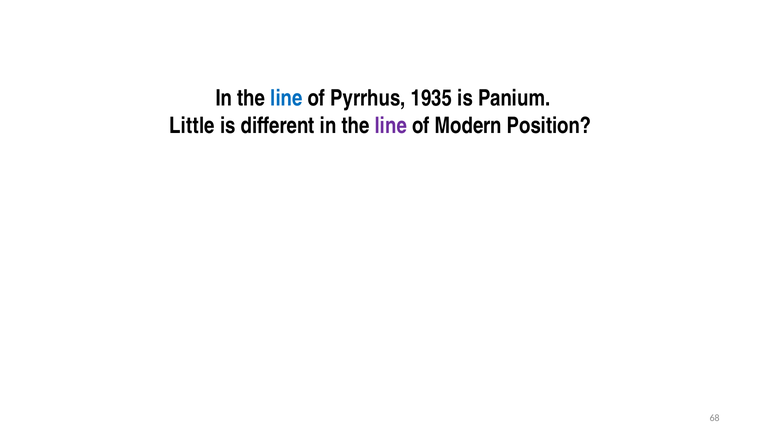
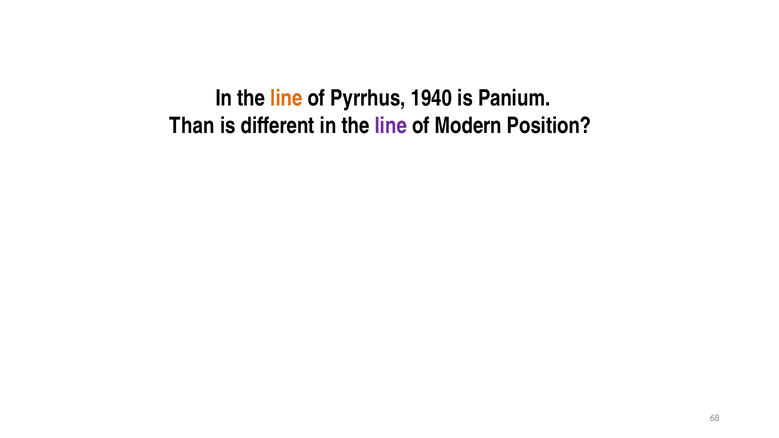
line at (286, 98) colour: blue -> orange
1935: 1935 -> 1940
Little: Little -> Than
